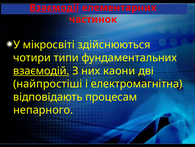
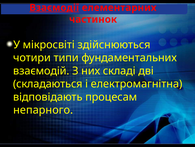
взаємодій underline: present -> none
каони: каони -> складі
найпростіші: найпростіші -> складаються
